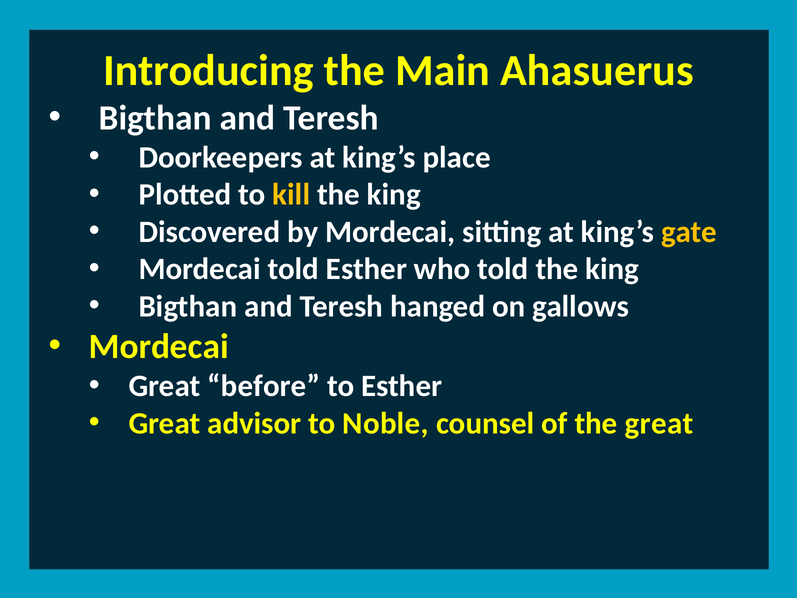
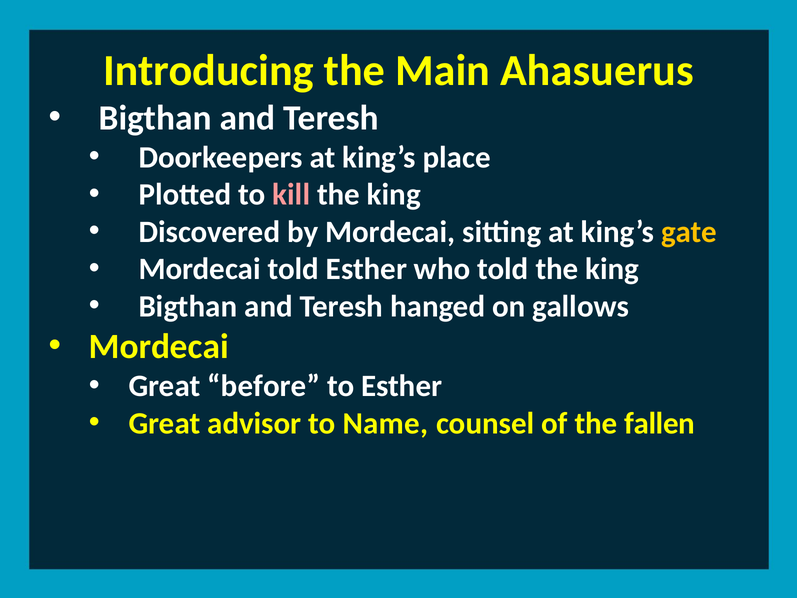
kill colour: yellow -> pink
Noble: Noble -> Name
the great: great -> fallen
